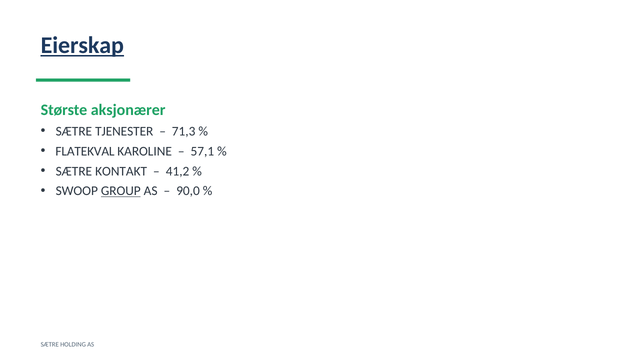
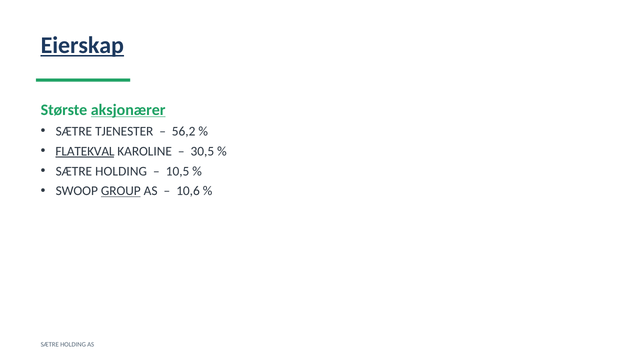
aksjonærer underline: none -> present
71,3: 71,3 -> 56,2
FLATEKVAL underline: none -> present
57,1: 57,1 -> 30,5
KONTAKT at (121, 171): KONTAKT -> HOLDING
41,2: 41,2 -> 10,5
90,0: 90,0 -> 10,6
